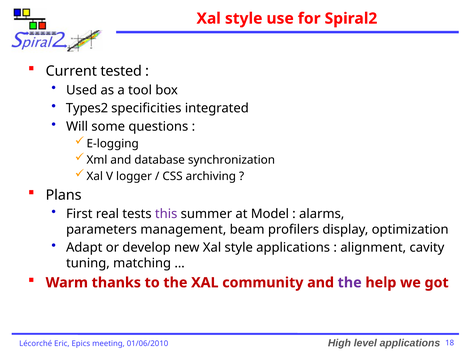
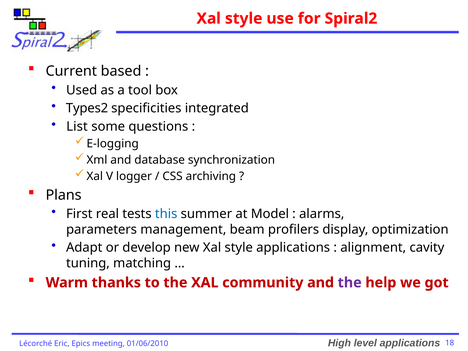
tested: tested -> based
Will: Will -> List
this colour: purple -> blue
